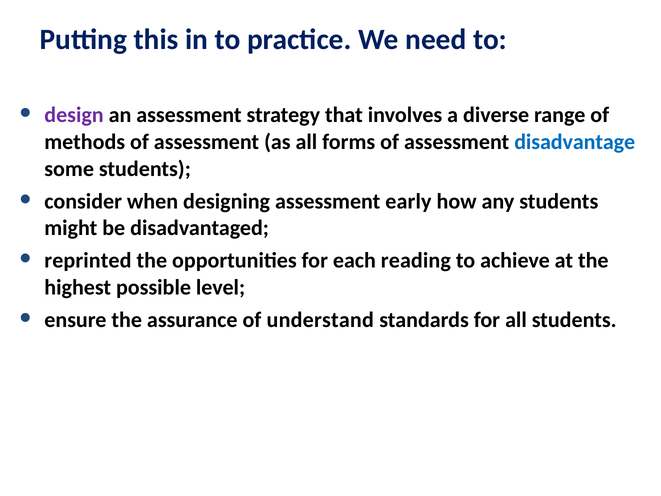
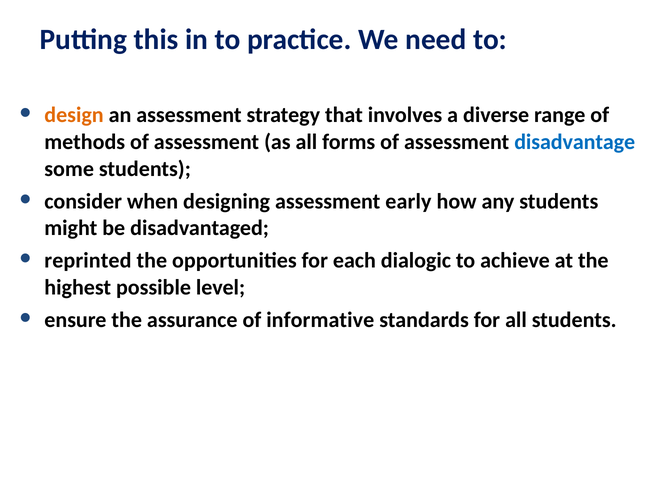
design colour: purple -> orange
reading: reading -> dialogic
understand: understand -> informative
